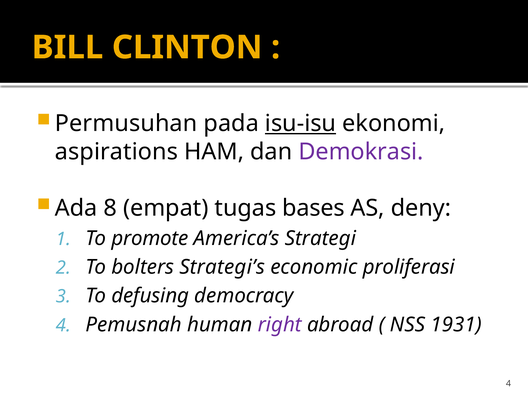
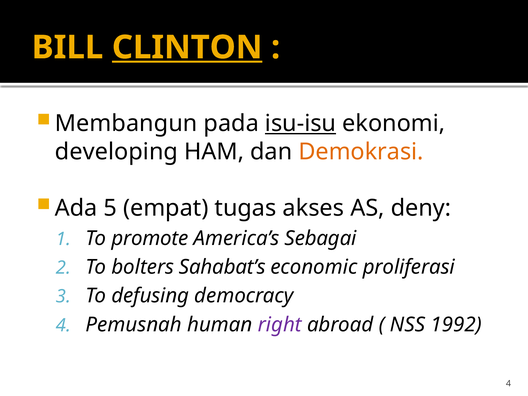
CLINTON underline: none -> present
Permusuhan: Permusuhan -> Membangun
aspirations: aspirations -> developing
Demokrasi colour: purple -> orange
8: 8 -> 5
bases: bases -> akses
Strategi: Strategi -> Sebagai
Strategi’s: Strategi’s -> Sahabat’s
1931: 1931 -> 1992
